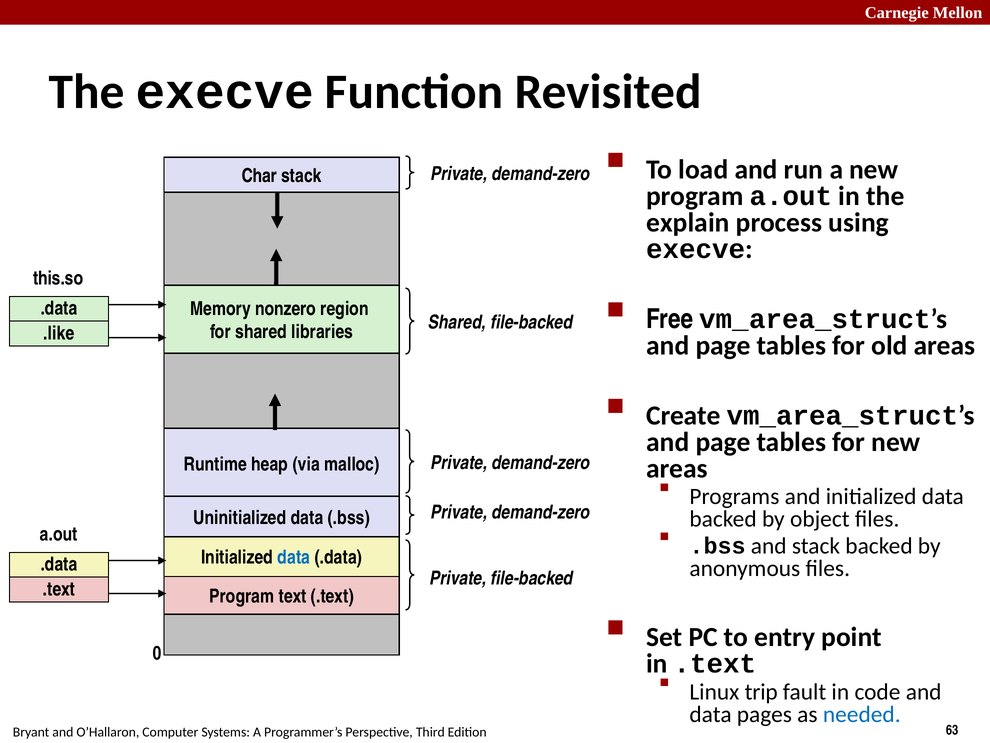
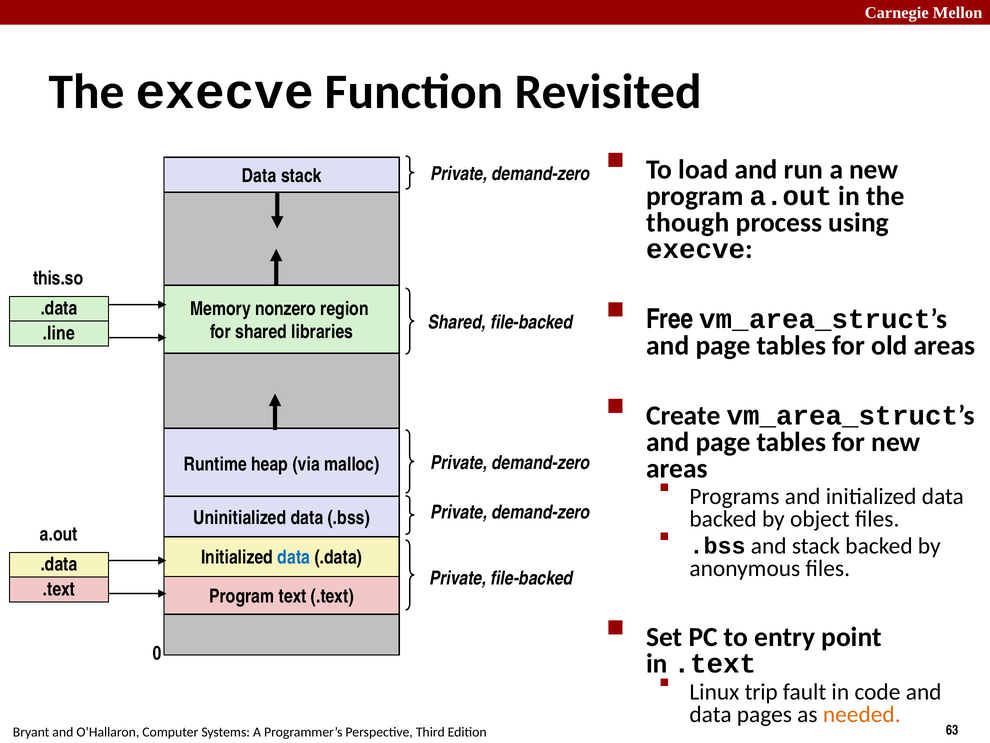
Char at (259, 176): Char -> Data
explain: explain -> though
.like: .like -> .line
needed colour: blue -> orange
